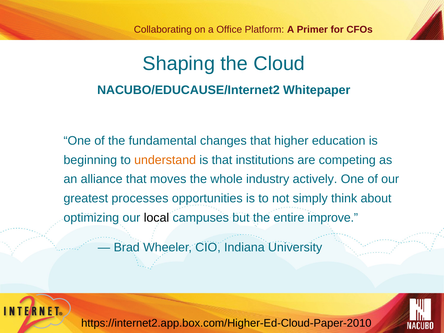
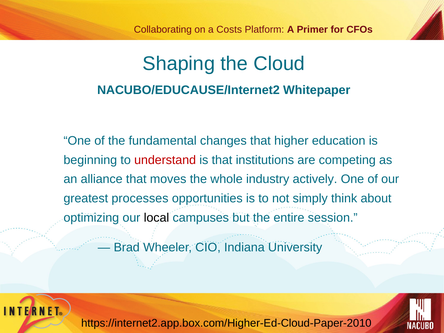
Office: Office -> Costs
understand colour: orange -> red
improve: improve -> session
